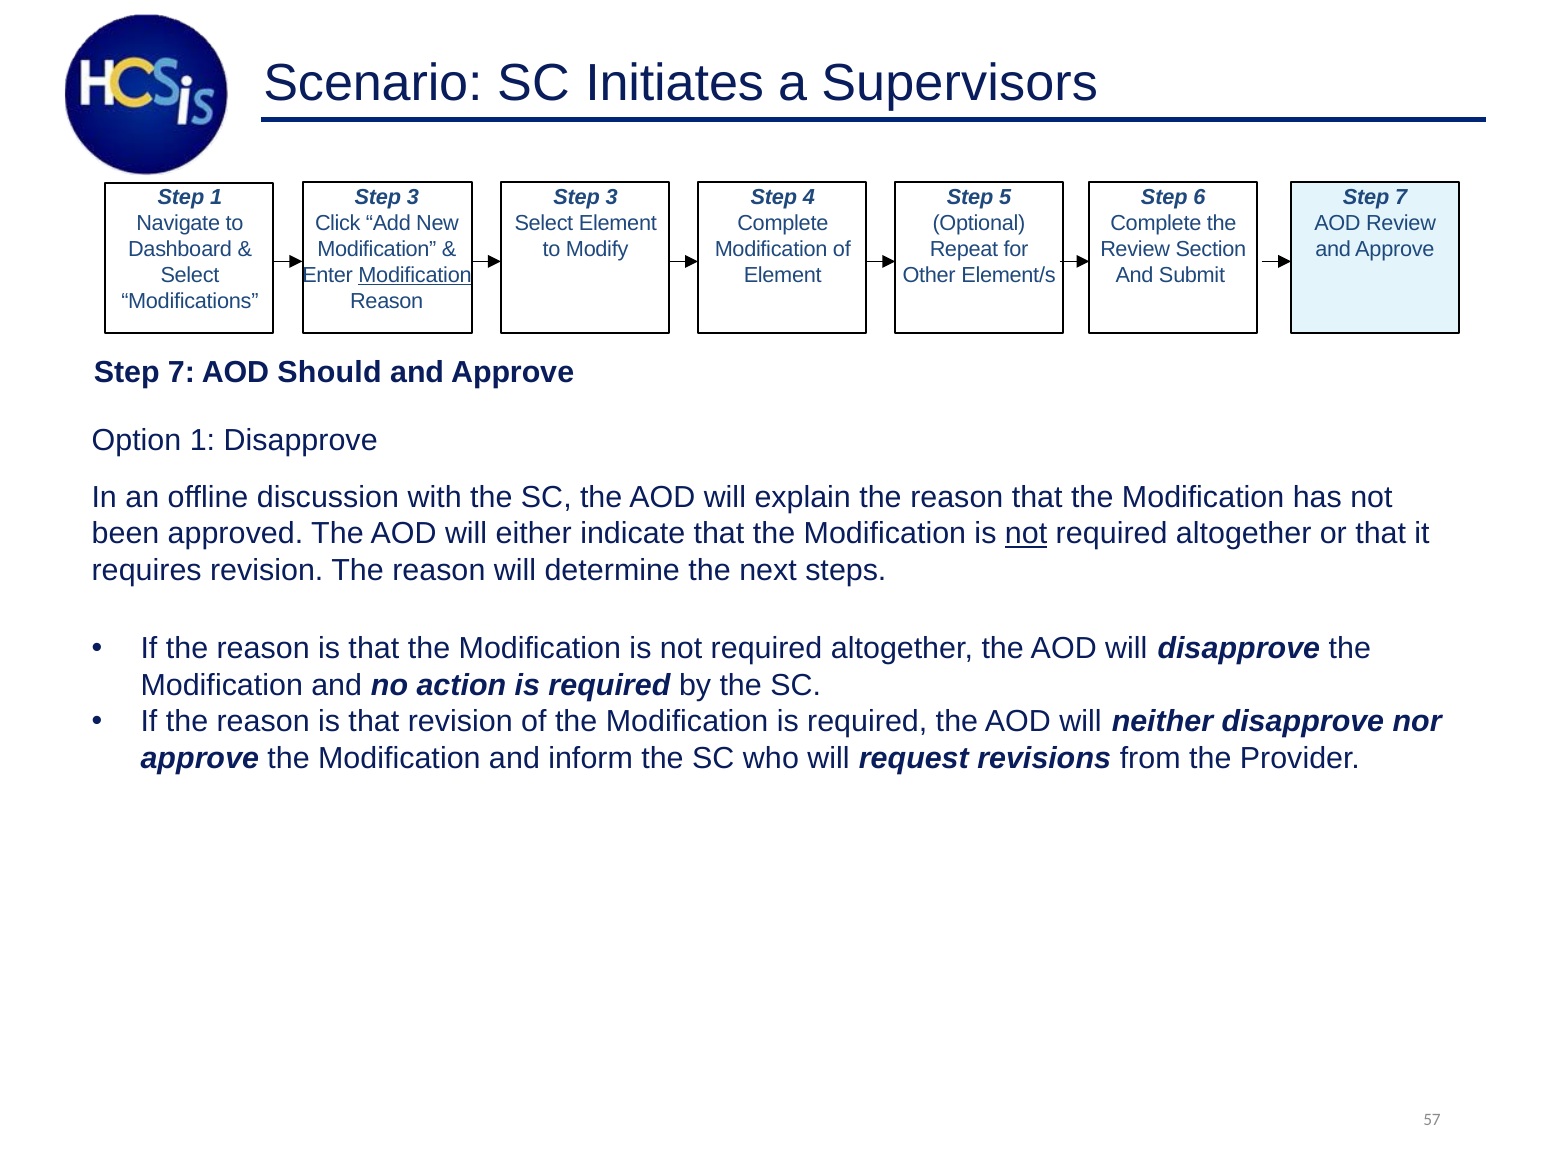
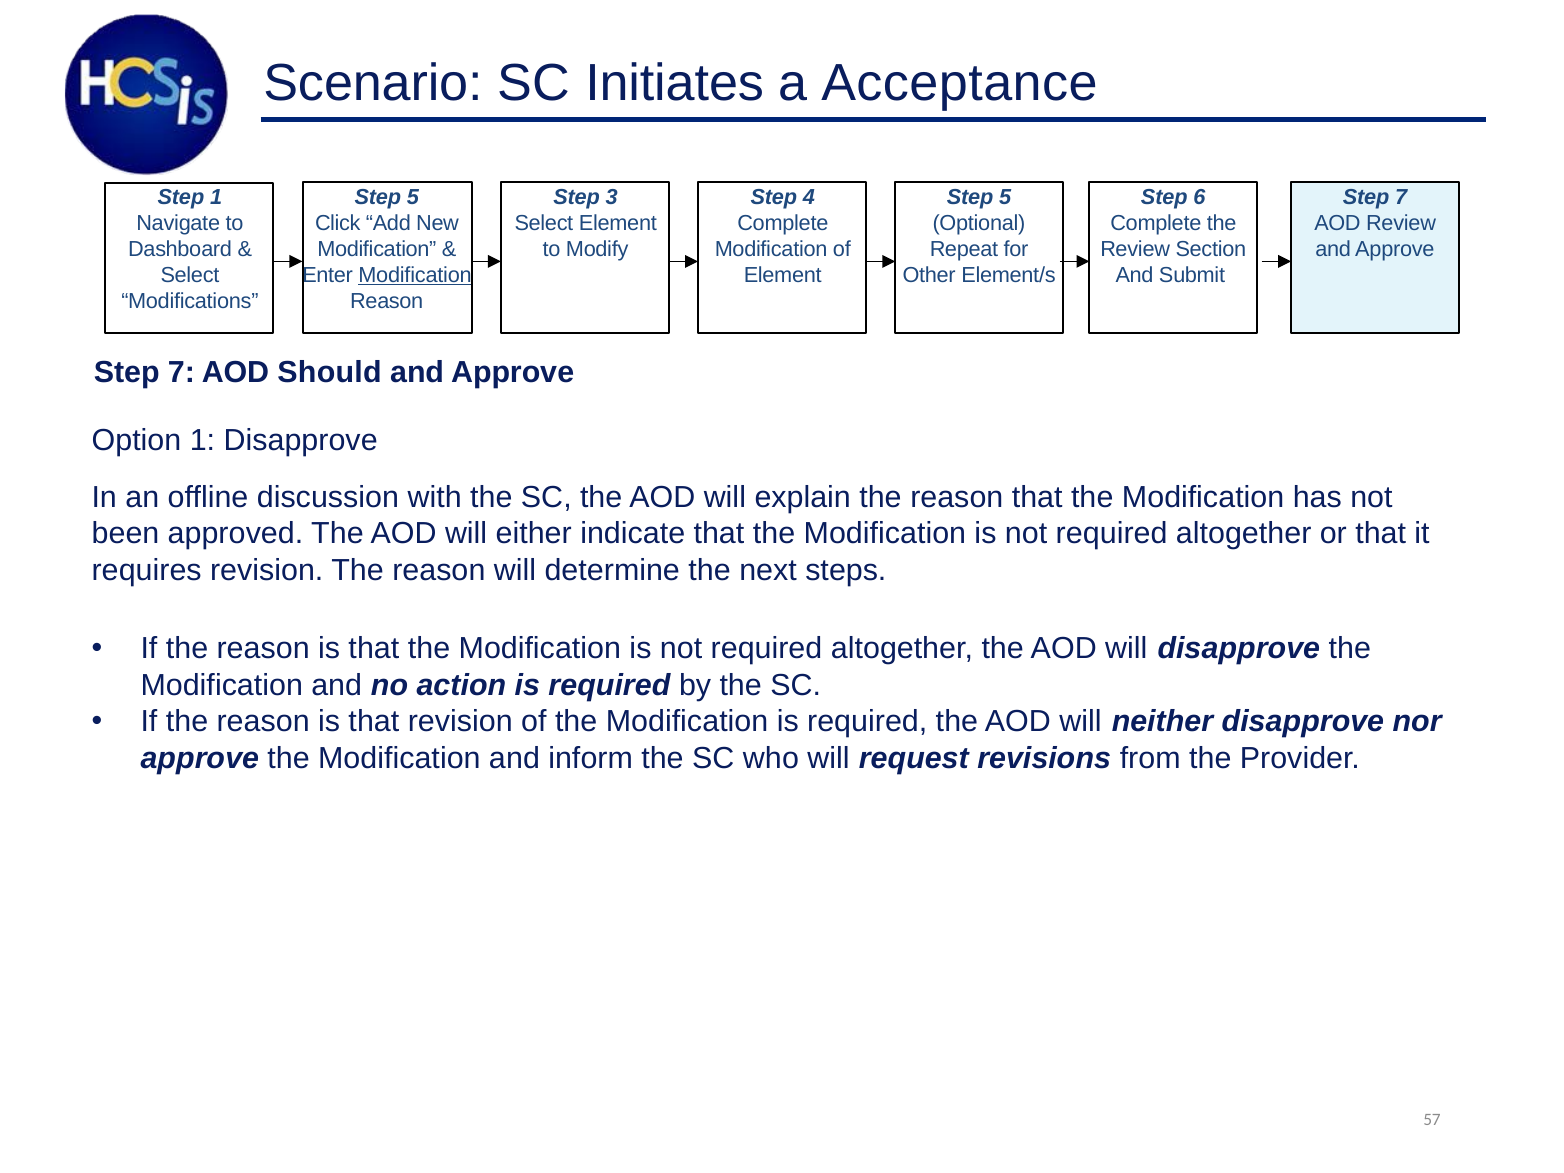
Supervisors: Supervisors -> Acceptance
3 at (413, 197): 3 -> 5
not at (1026, 534) underline: present -> none
